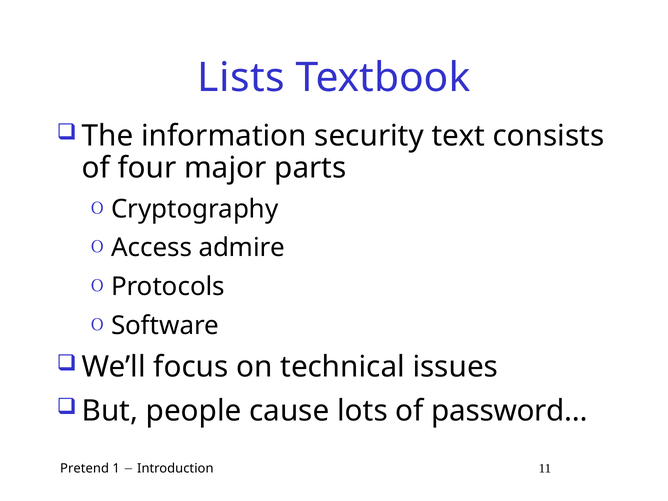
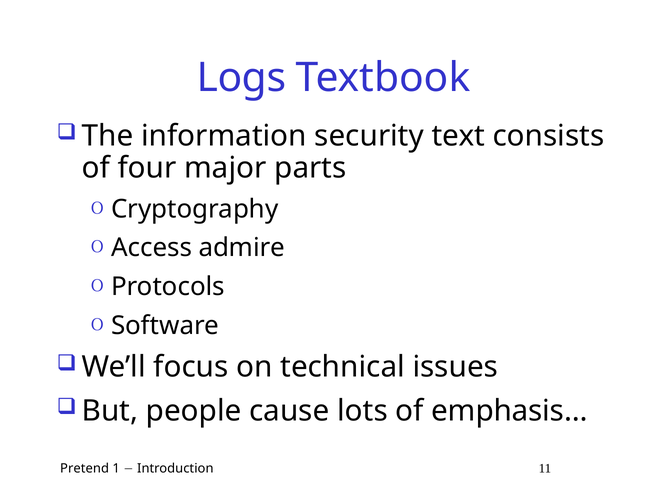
Lists: Lists -> Logs
password…: password… -> emphasis…
